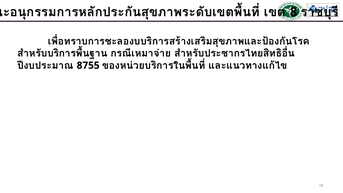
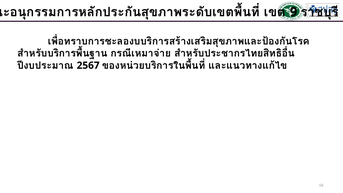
8: 8 -> 9
8755: 8755 -> 2567
